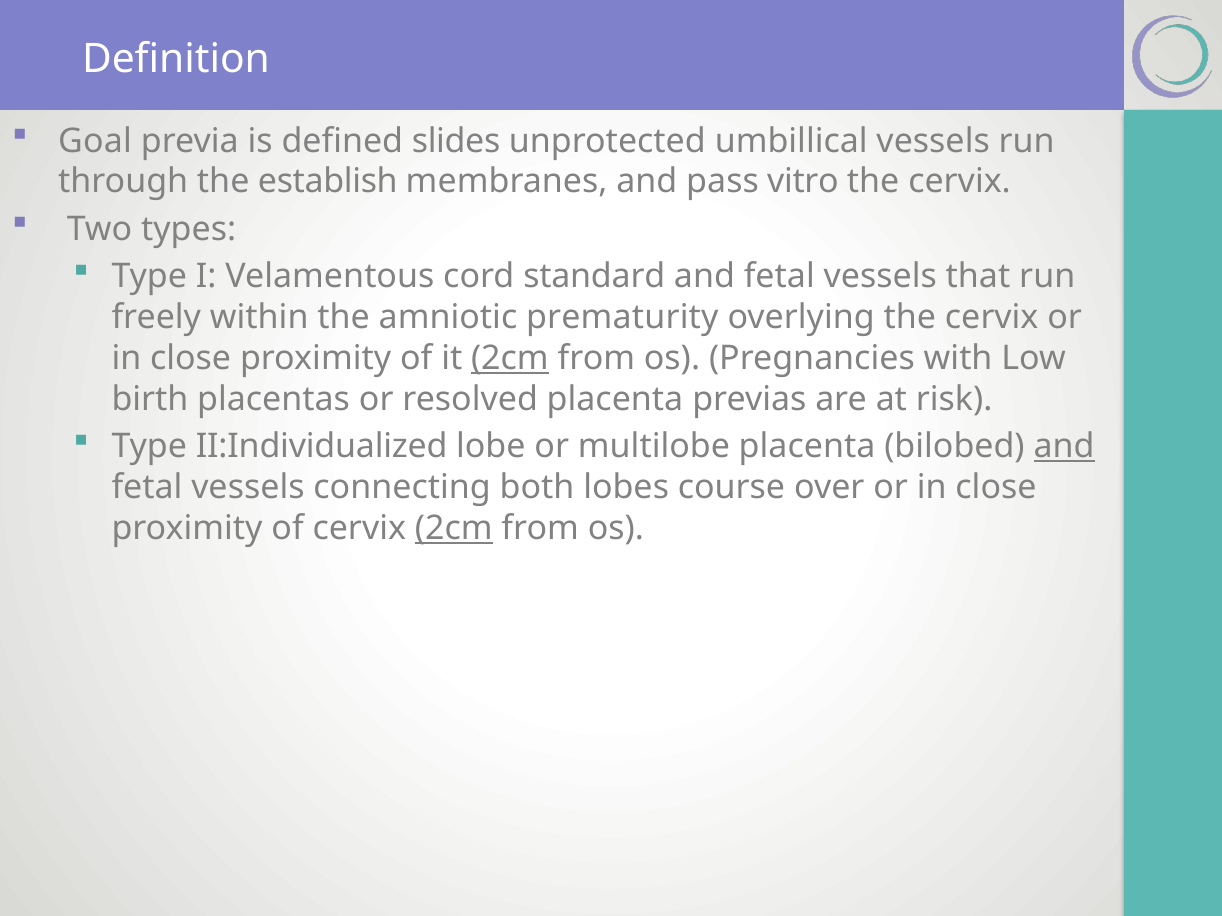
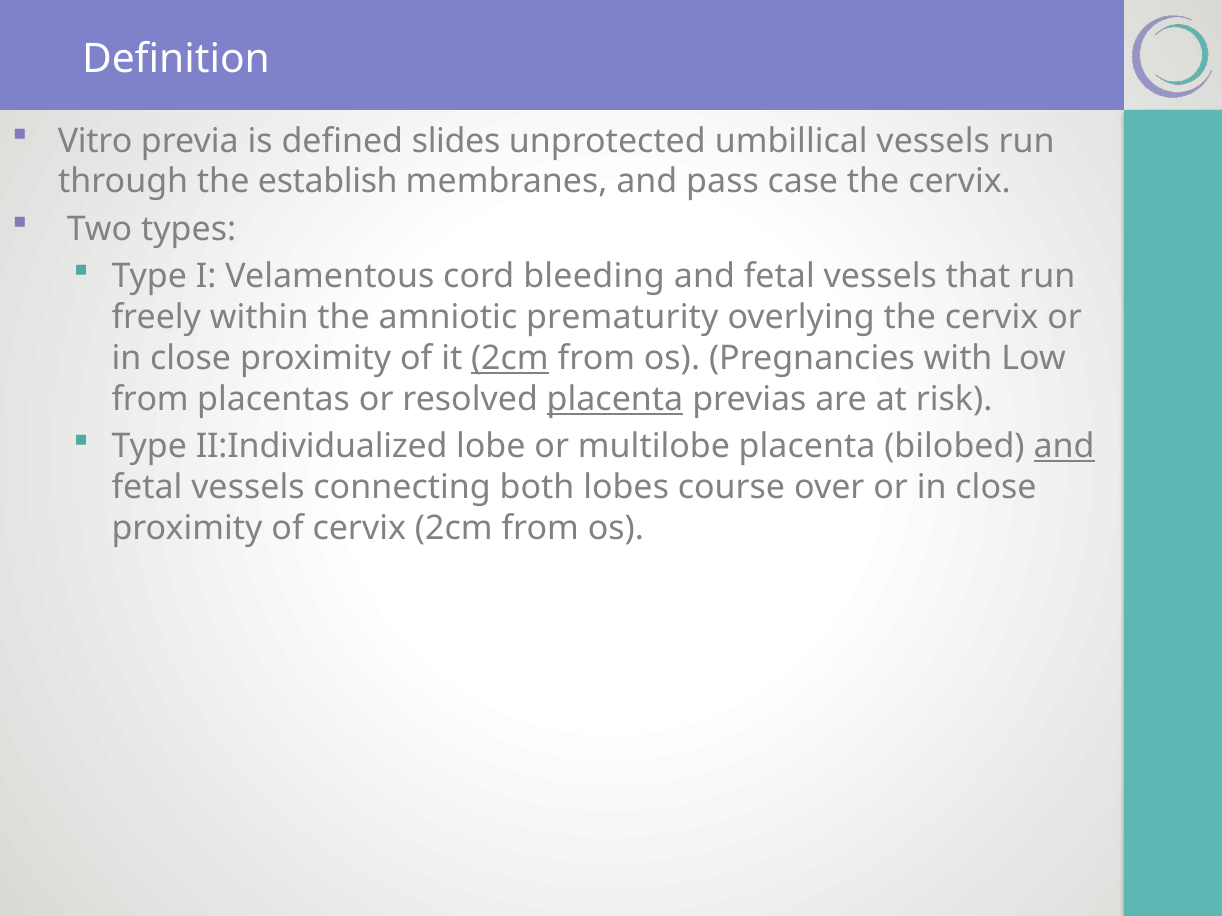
Goal: Goal -> Vitro
vitro: vitro -> case
standard: standard -> bleeding
birth at (150, 399): birth -> from
placenta at (615, 399) underline: none -> present
2cm at (454, 528) underline: present -> none
